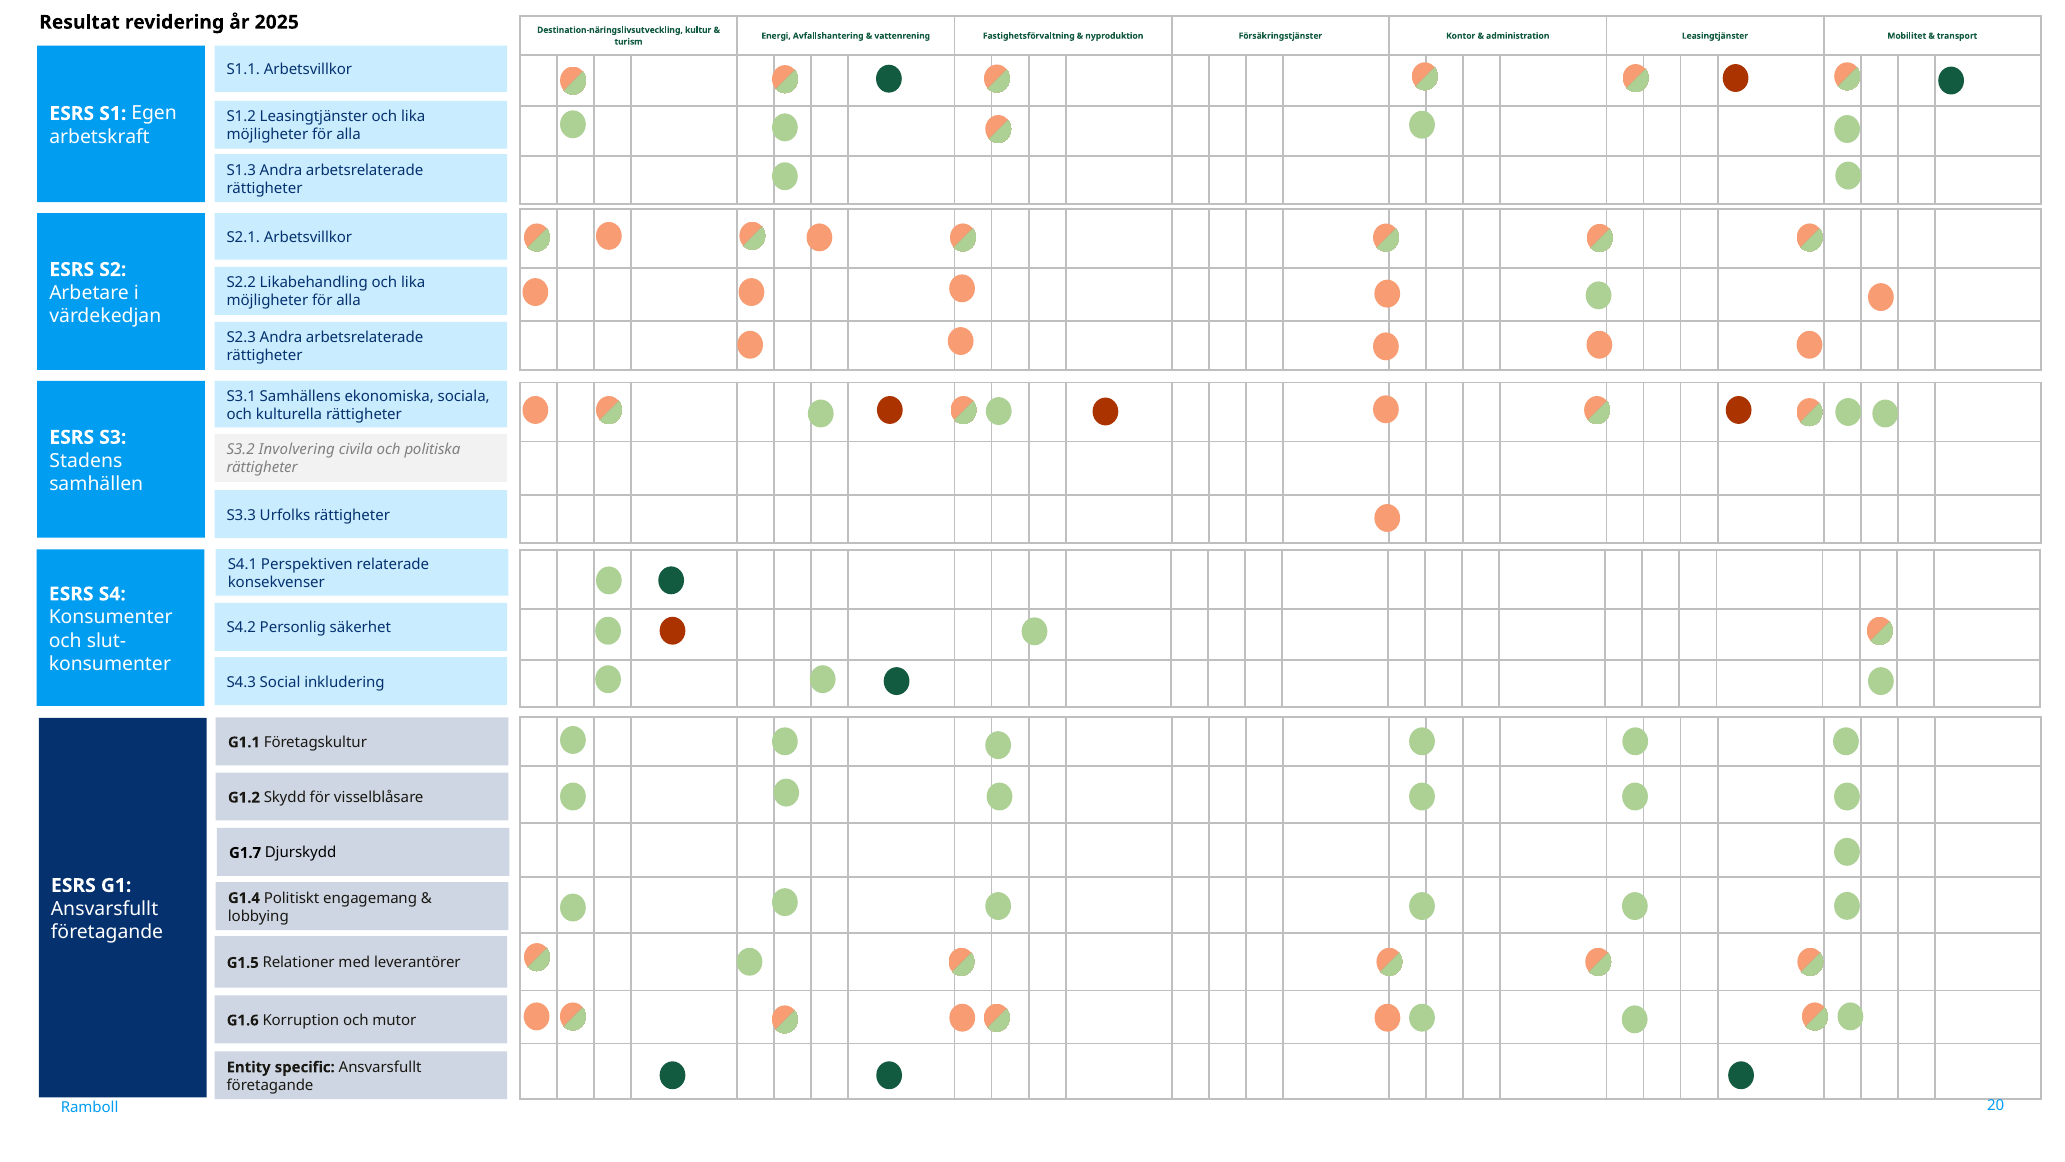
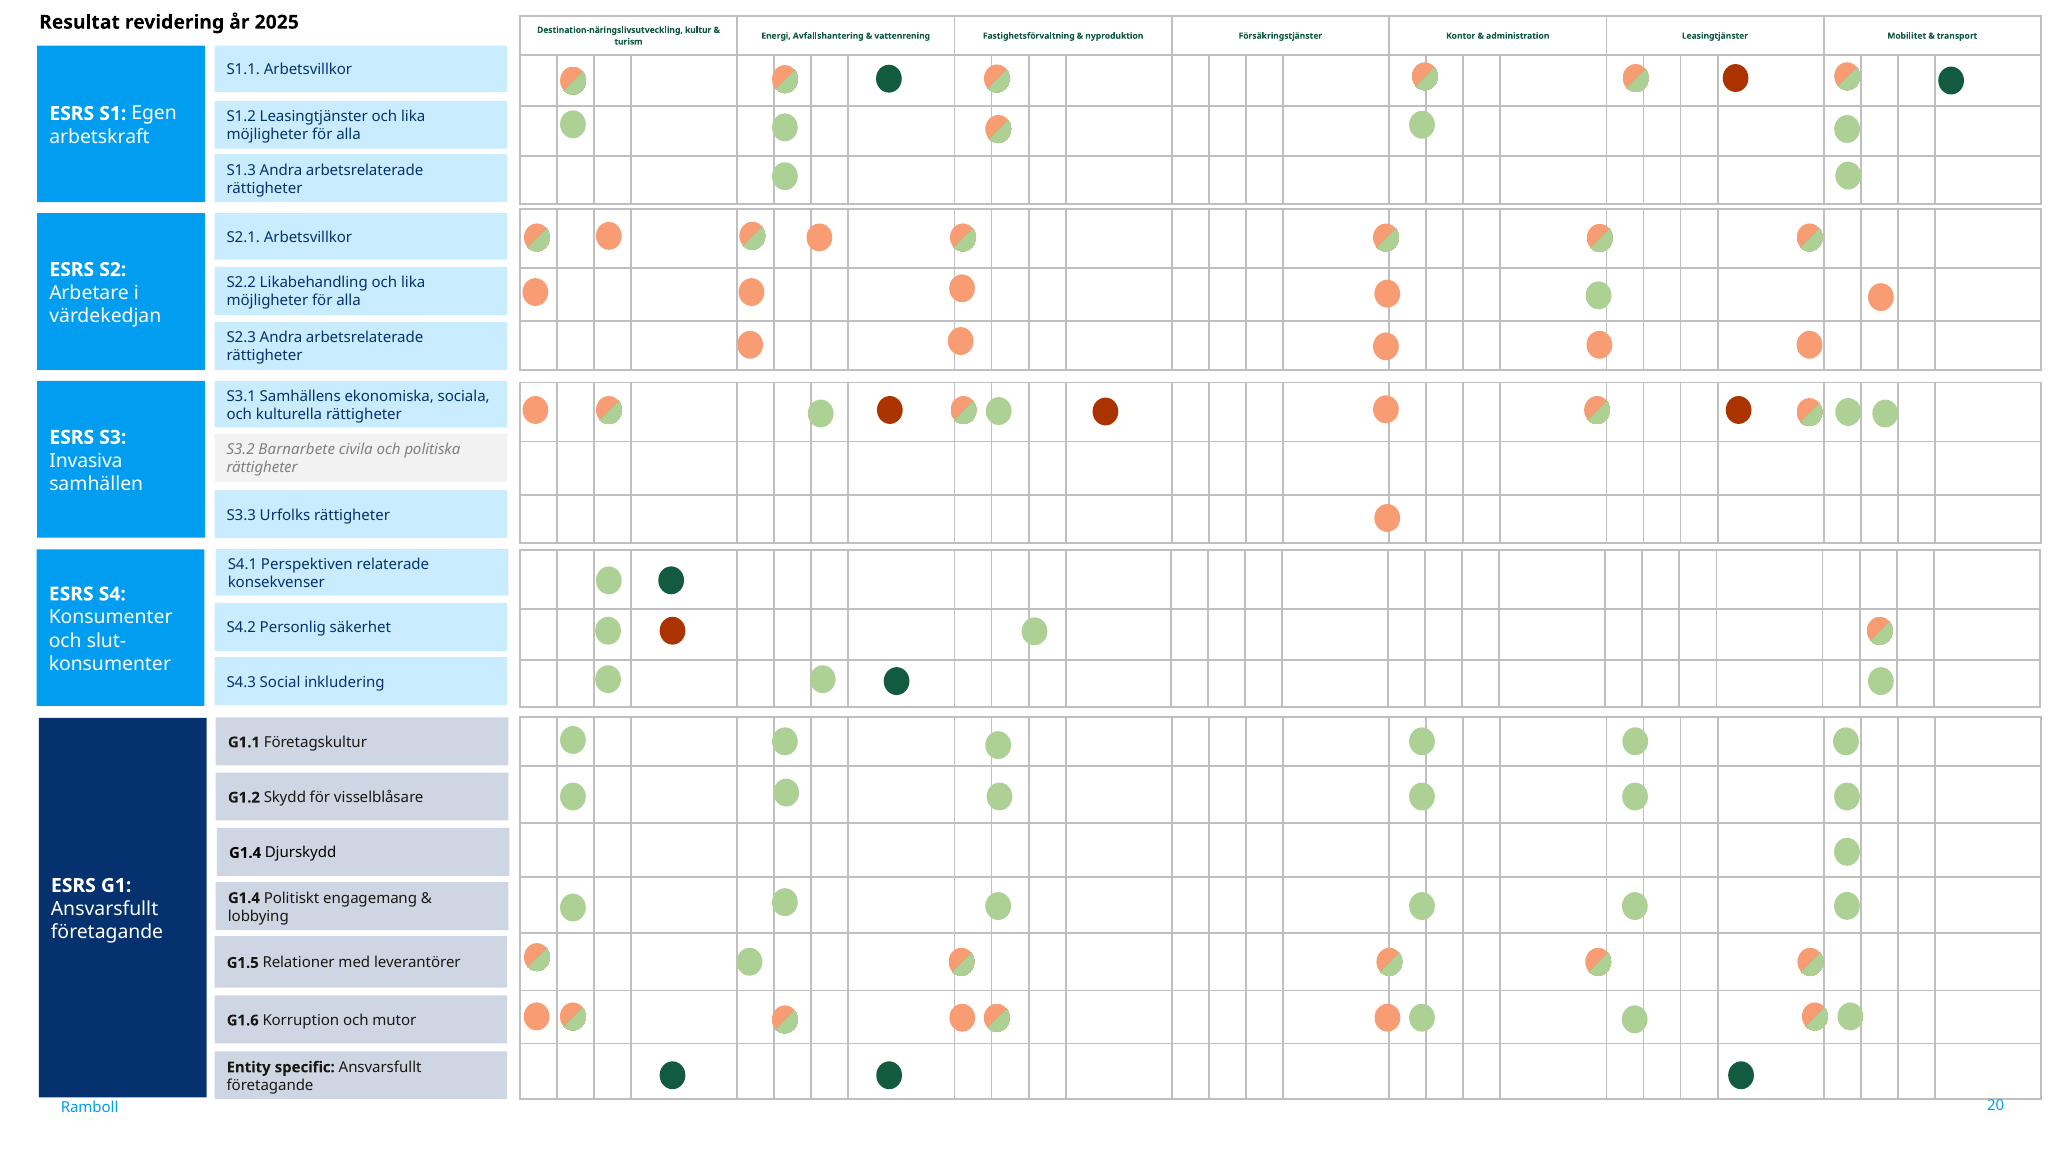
Involvering: Involvering -> Barnarbete
Stadens: Stadens -> Invasiva
G1.7 at (245, 853): G1.7 -> G1.4
